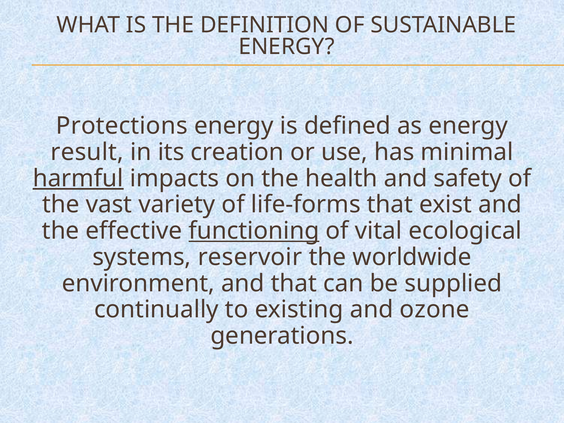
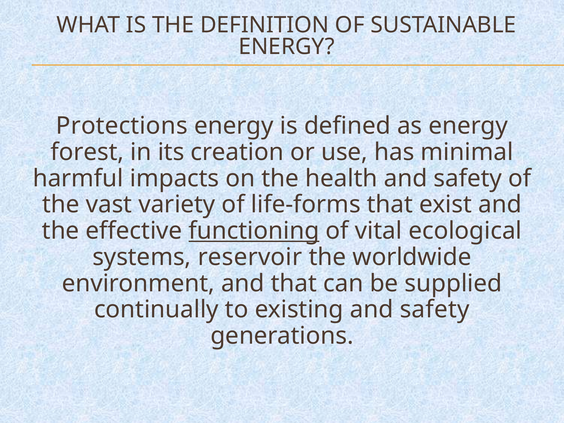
result: result -> forest
harmful underline: present -> none
existing and ozone: ozone -> safety
